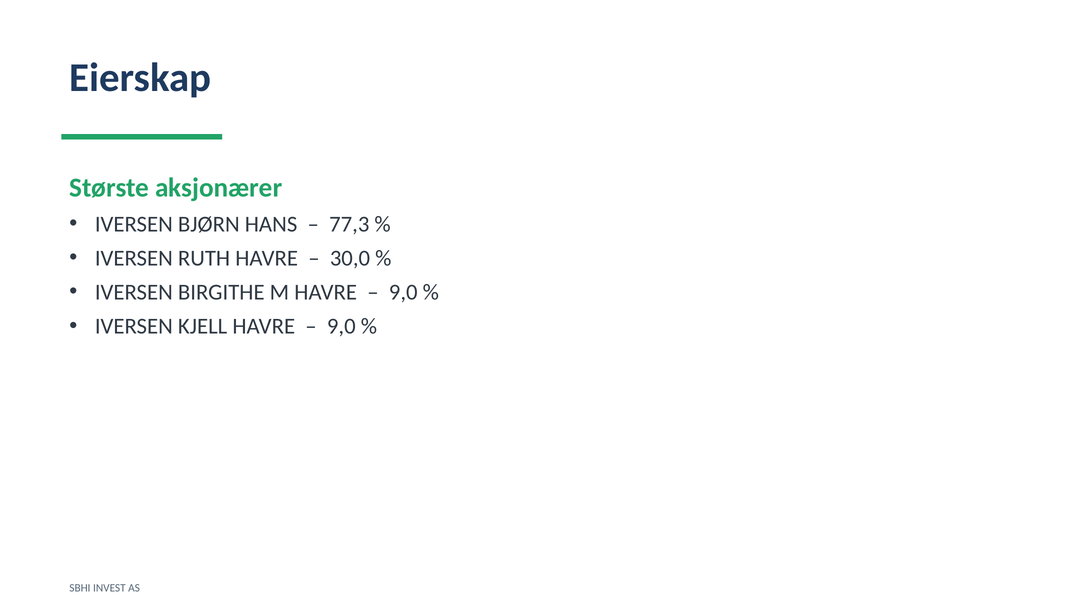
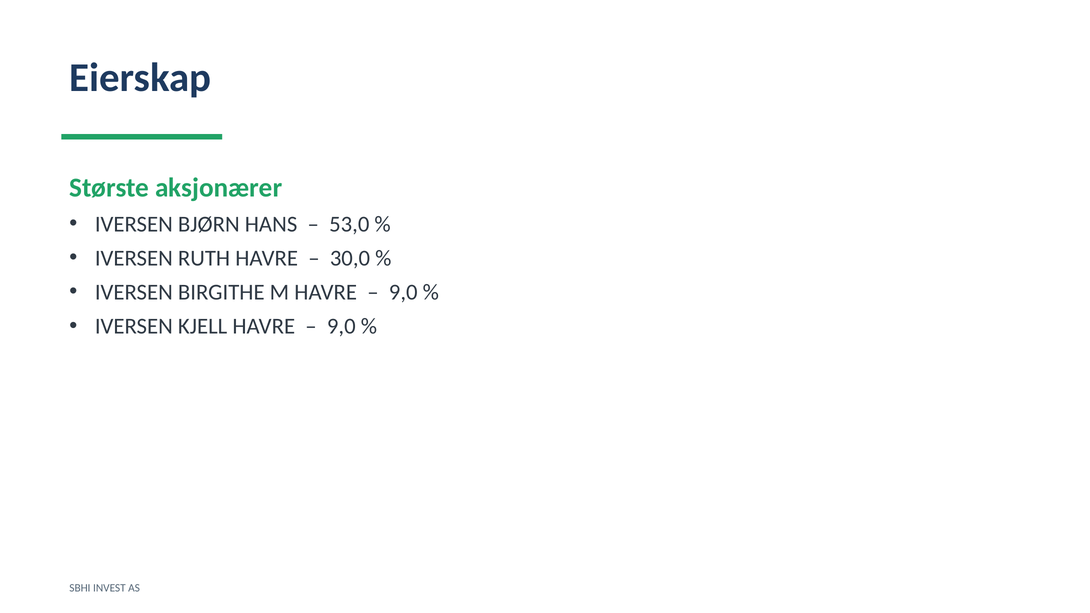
77,3: 77,3 -> 53,0
